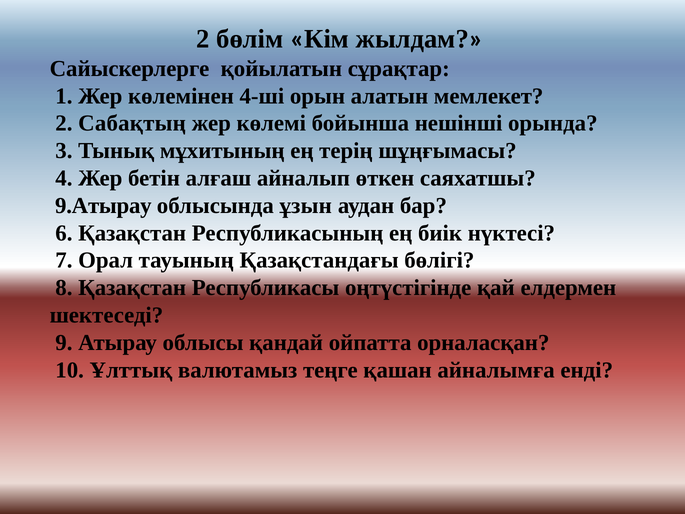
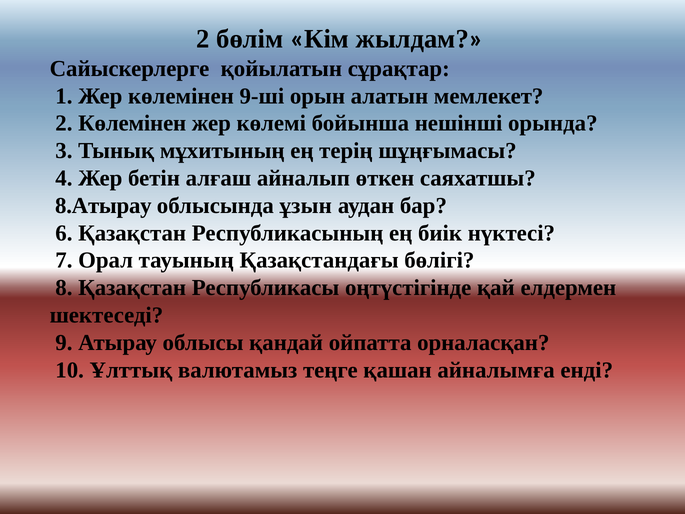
4-ші: 4-ші -> 9-ші
2 Сабақтың: Сабақтың -> Көлемінен
9.Атырау: 9.Атырау -> 8.Атырау
